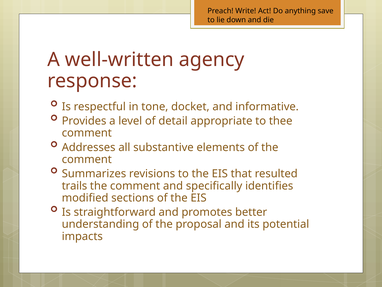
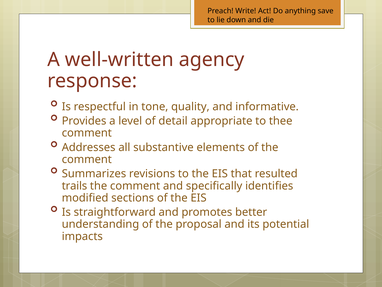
docket: docket -> quality
